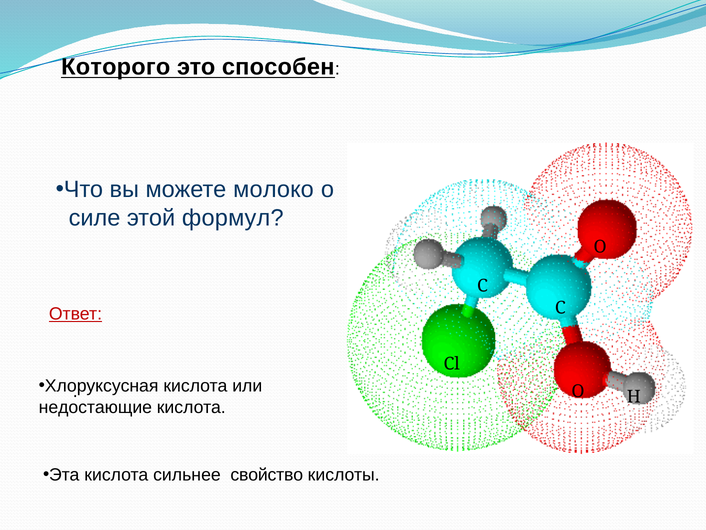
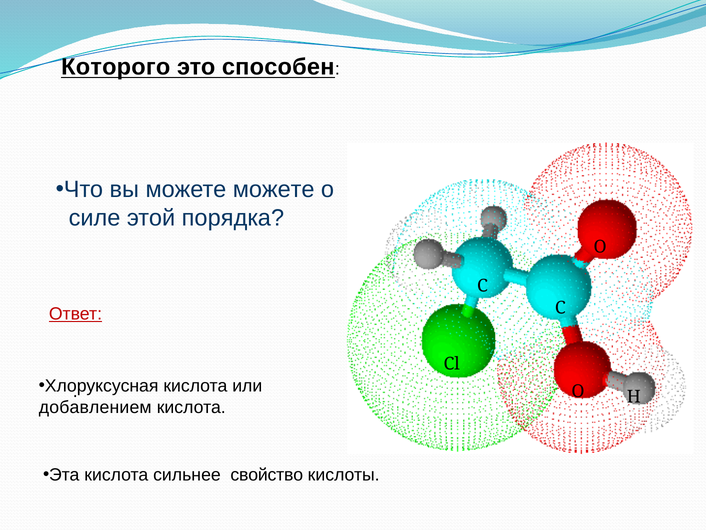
можете молоко: молоко -> можете
формул: формул -> порядка
недостающие: недостающие -> добавлением
